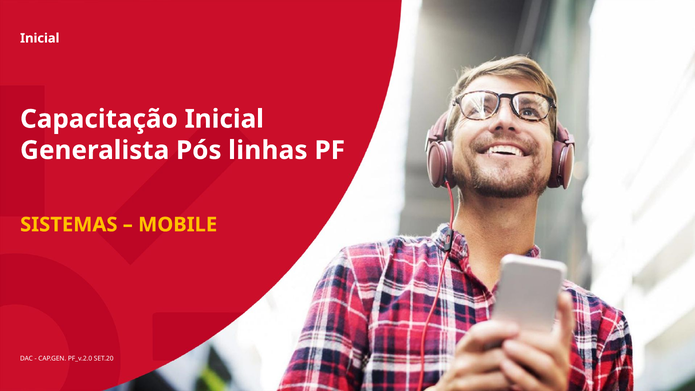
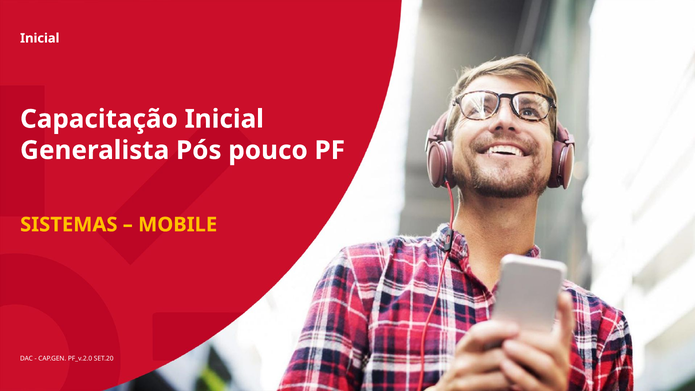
linhas: linhas -> pouco
